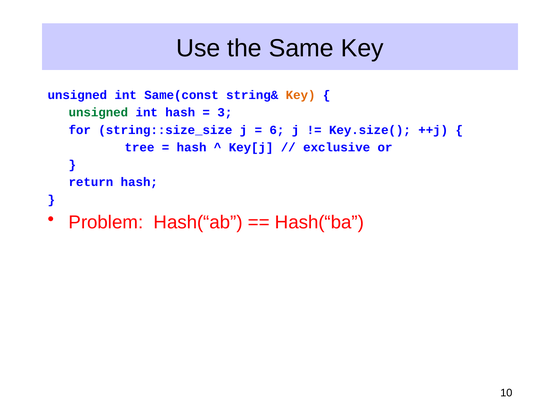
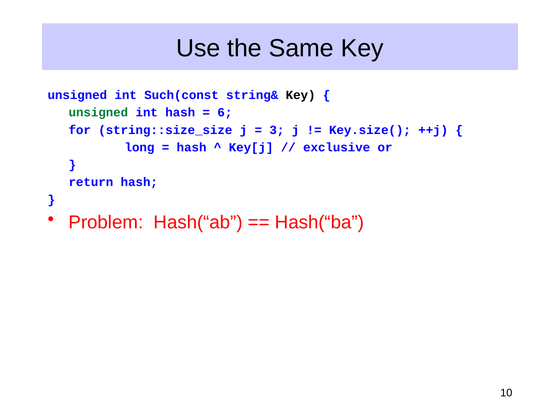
Same(const: Same(const -> Such(const
Key at (301, 95) colour: orange -> black
3: 3 -> 6
6: 6 -> 3
tree: tree -> long
